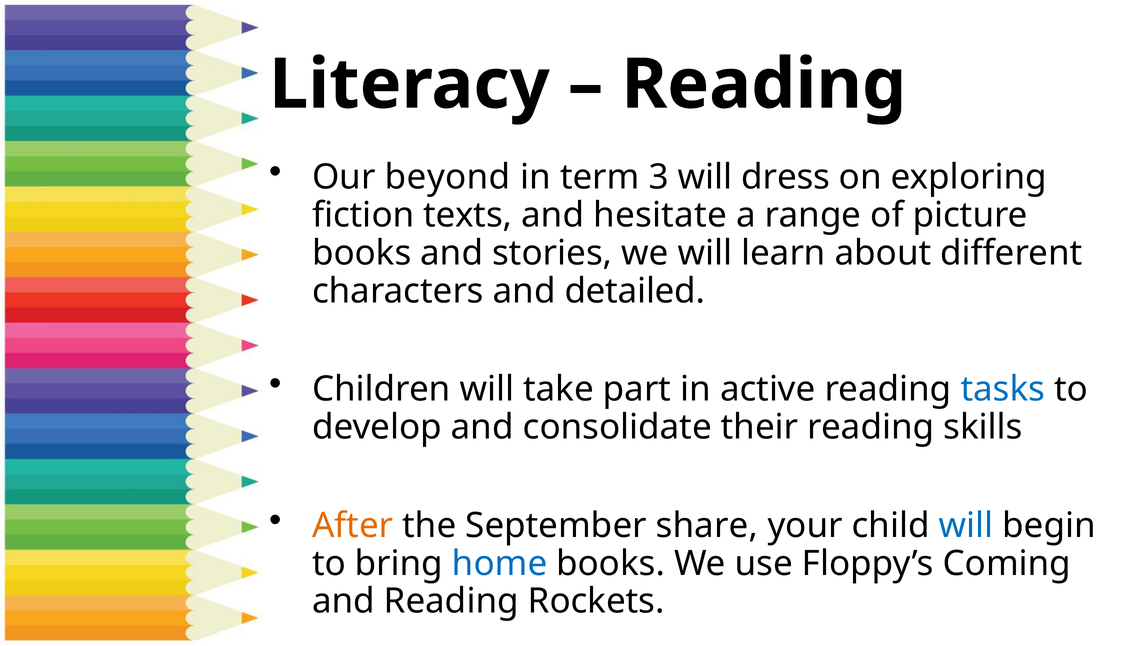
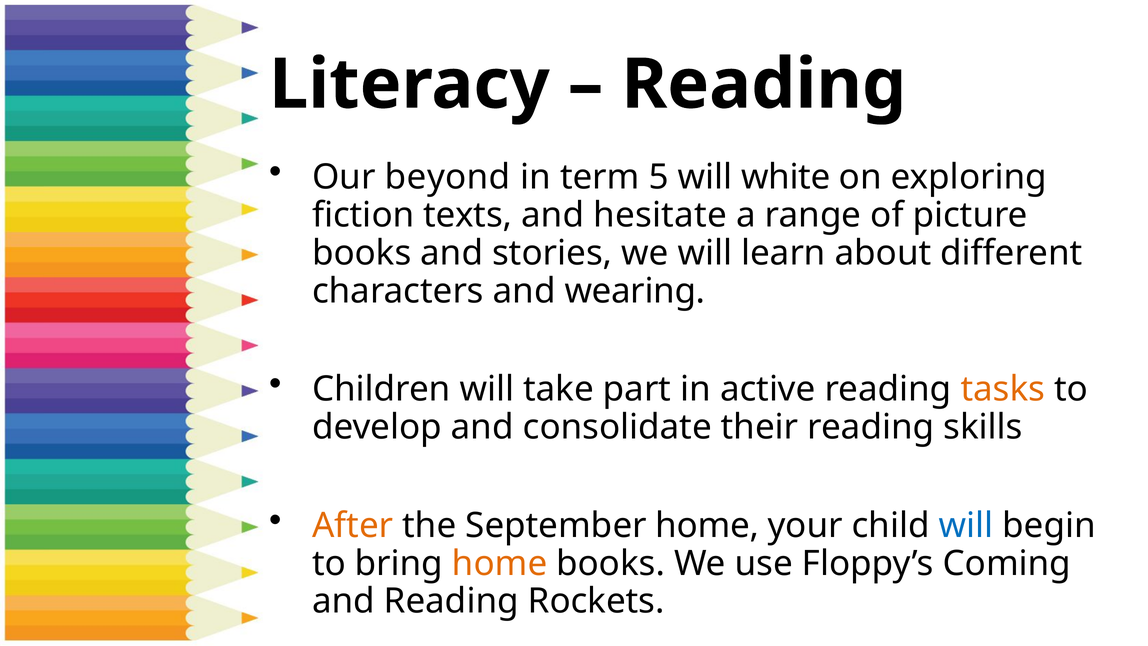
3: 3 -> 5
dress: dress -> white
detailed: detailed -> wearing
tasks colour: blue -> orange
September share: share -> home
home at (500, 563) colour: blue -> orange
